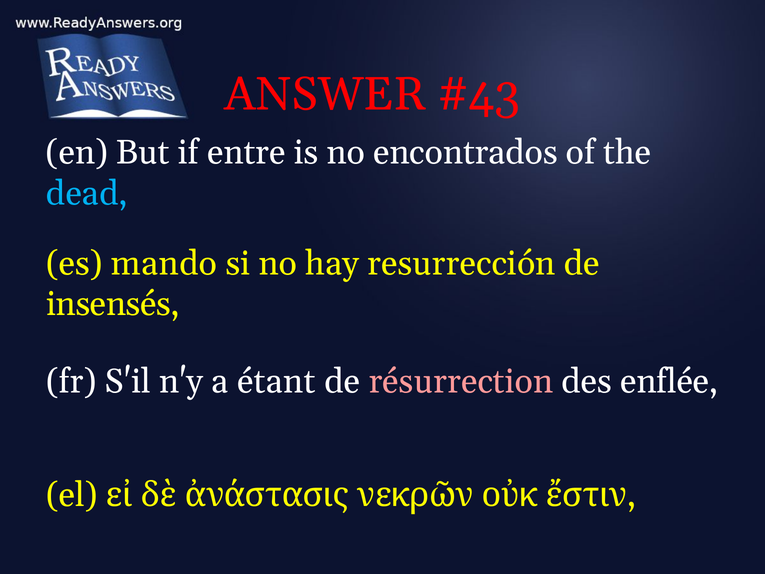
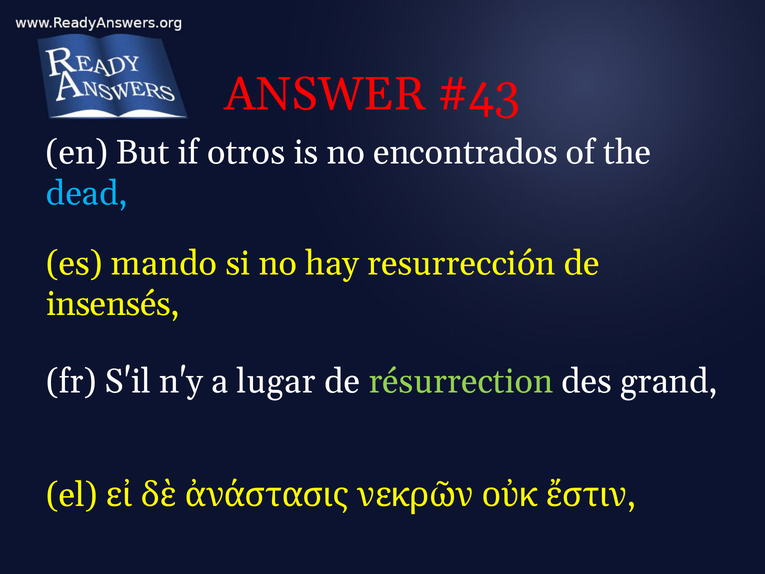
entre: entre -> otros
étant: étant -> lugar
résurrection colour: pink -> light green
enflée: enflée -> grand
